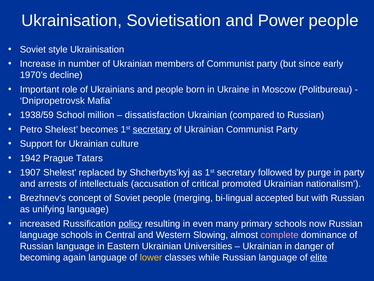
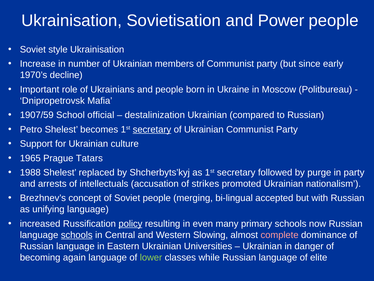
1938/59: 1938/59 -> 1907/59
million: million -> official
dissatisfaction: dissatisfaction -> destalinization
1942: 1942 -> 1965
1907: 1907 -> 1988
critical: critical -> strikes
schools at (77, 235) underline: none -> present
lower colour: yellow -> light green
elite underline: present -> none
